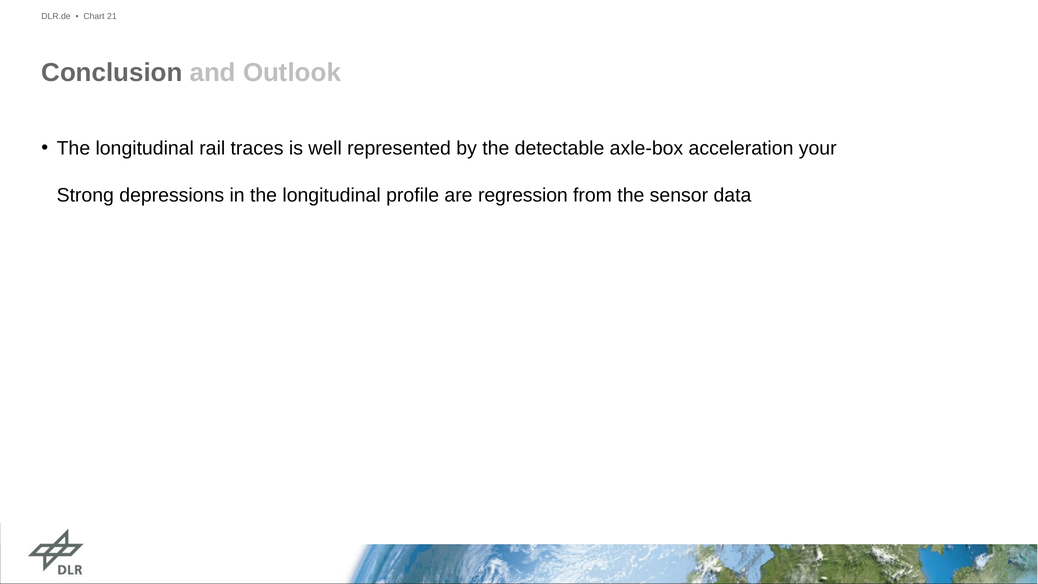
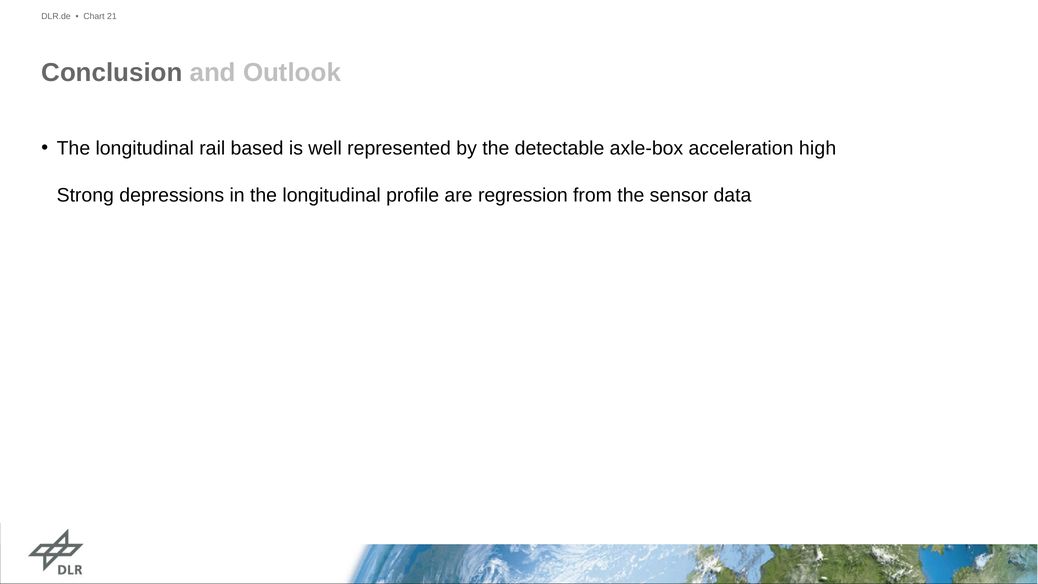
traces: traces -> based
your: your -> high
